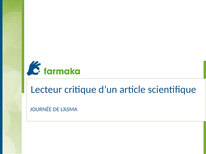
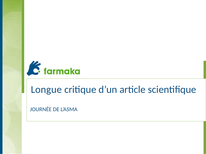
Lecteur: Lecteur -> Longue
